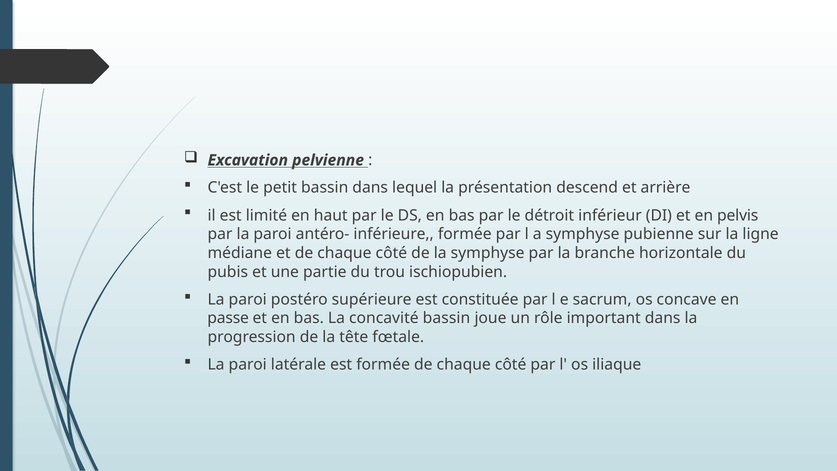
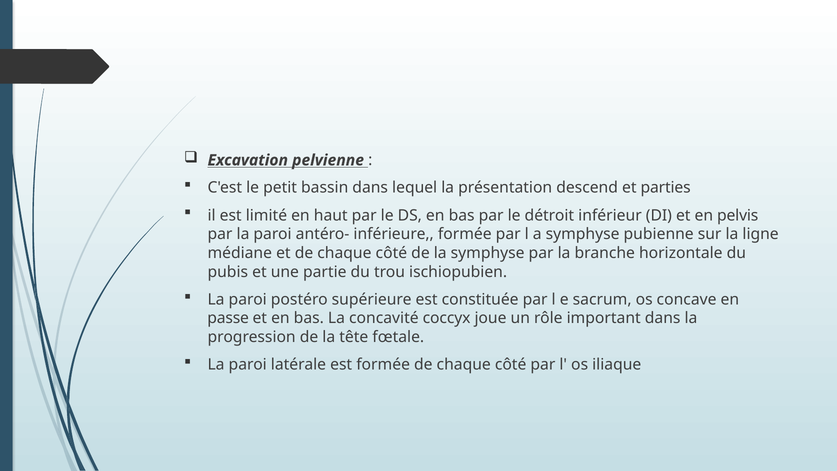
arrière: arrière -> parties
concavité bassin: bassin -> coccyx
